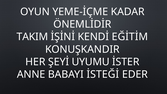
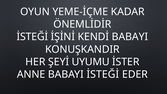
TAKIM at (32, 37): TAKIM -> İSTEĞİ
KENDİ EĞİTİM: EĞİTİM -> BABAYI
